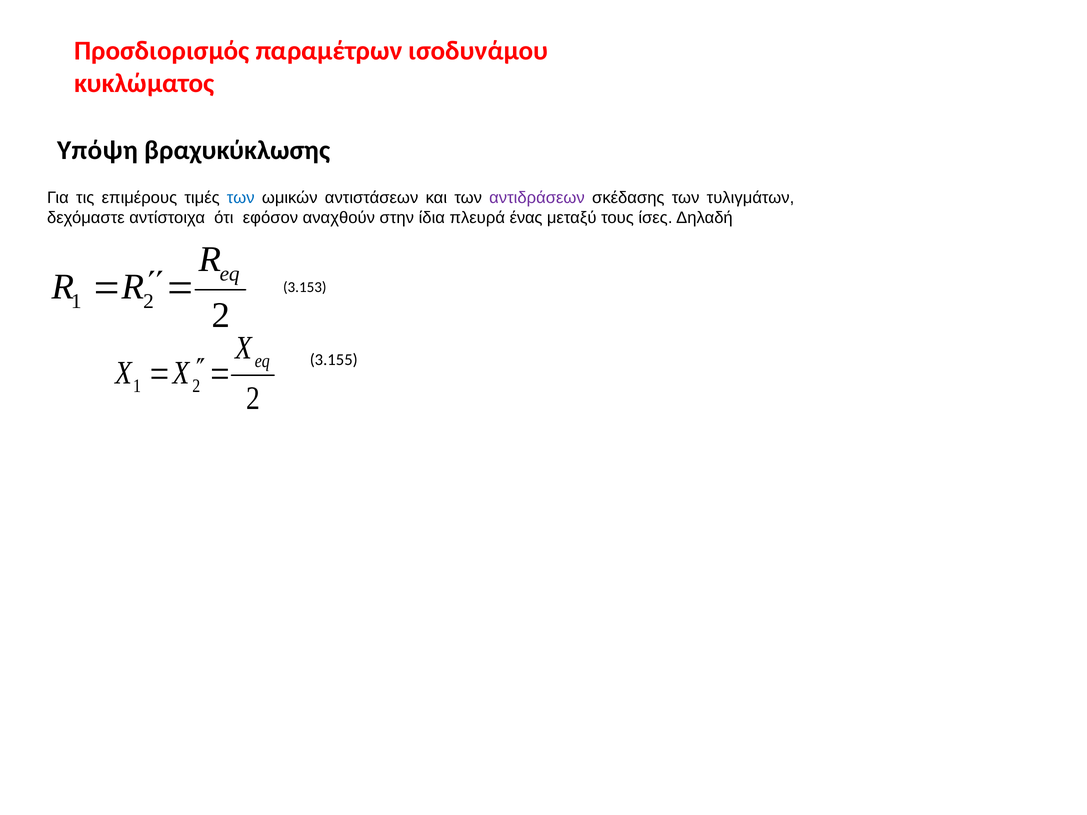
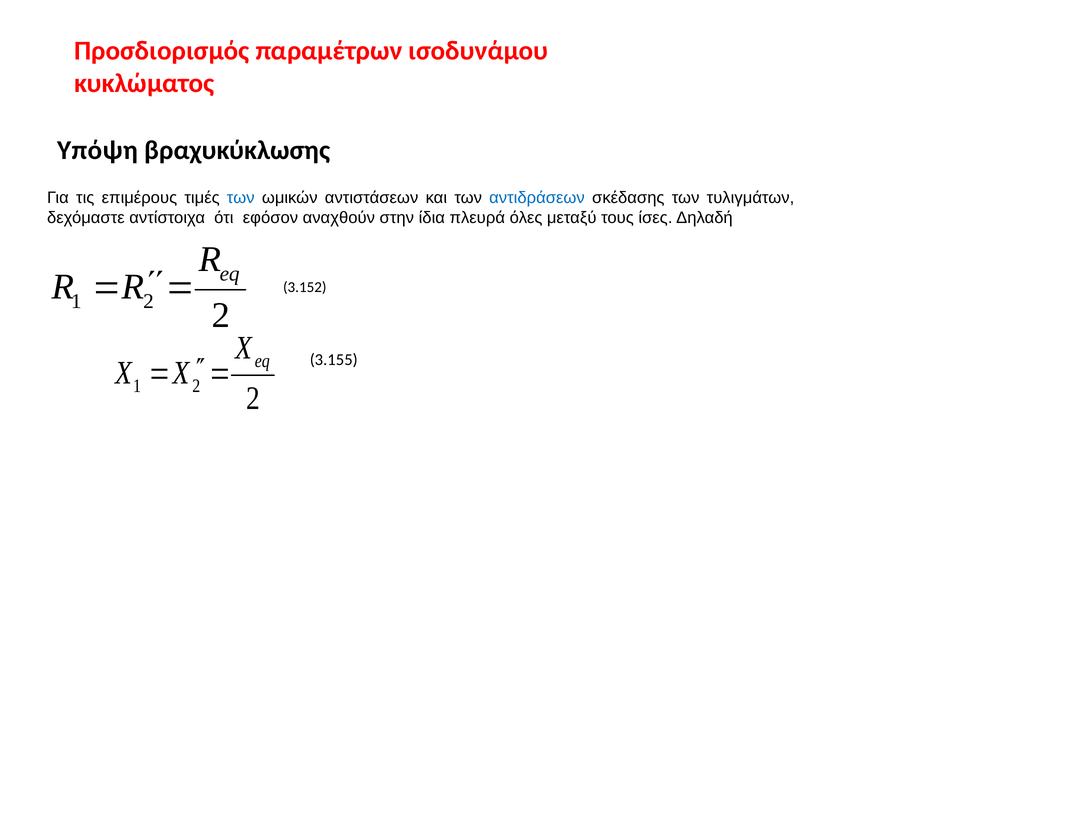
αντιδράσεων colour: purple -> blue
ένας: ένας -> όλες
3.153: 3.153 -> 3.152
